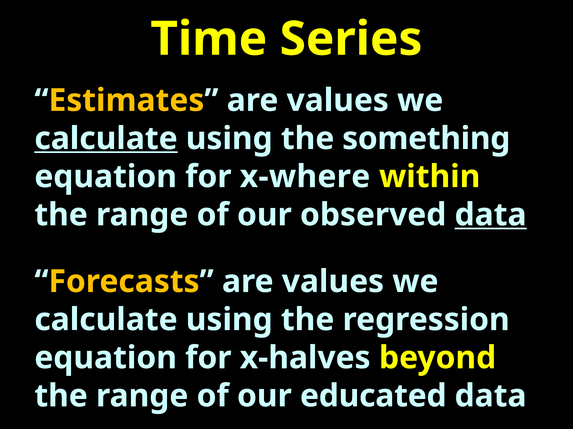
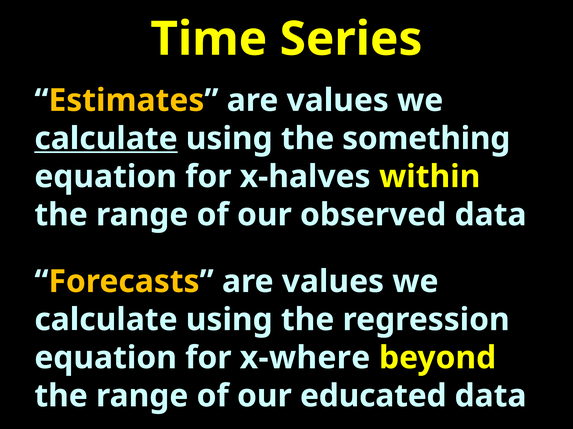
x-where: x-where -> x-halves
data at (491, 215) underline: present -> none
x-halves: x-halves -> x-where
